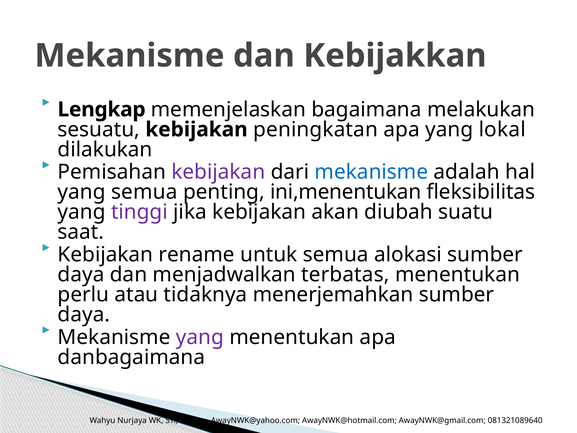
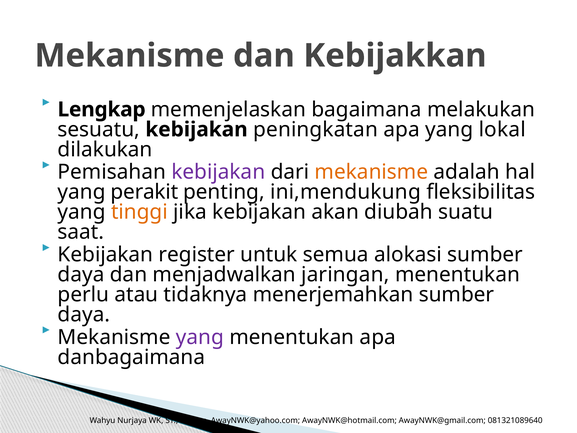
mekanisme at (371, 172) colour: blue -> orange
yang semua: semua -> perakit
ini,menentukan: ini,menentukan -> ini,mendukung
tinggi colour: purple -> orange
rename: rename -> register
terbatas: terbatas -> jaringan
